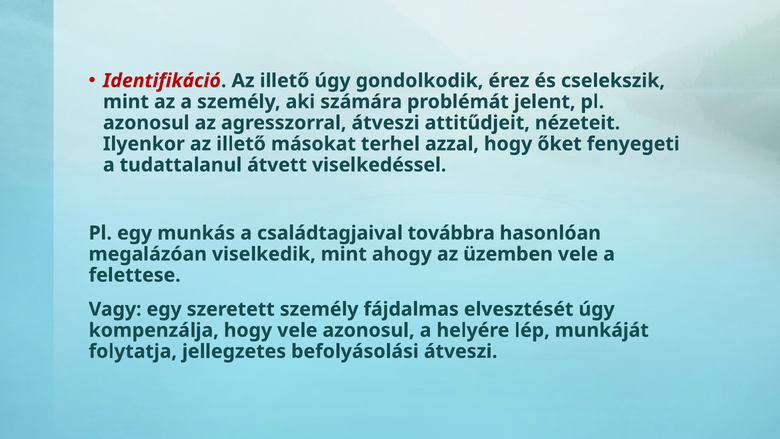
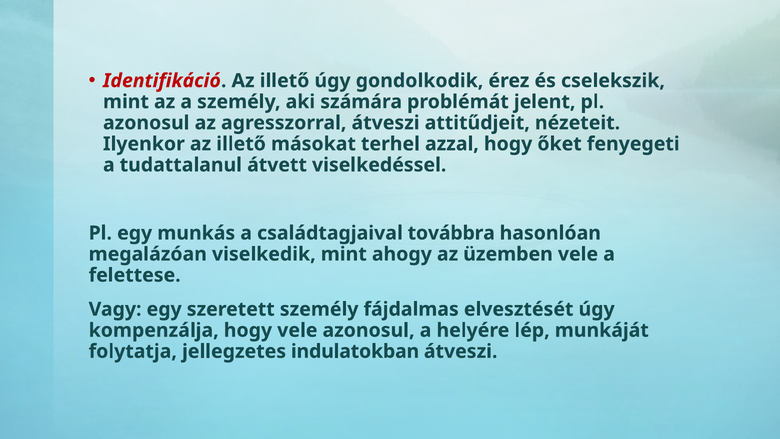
befolyásolási: befolyásolási -> indulatokban
